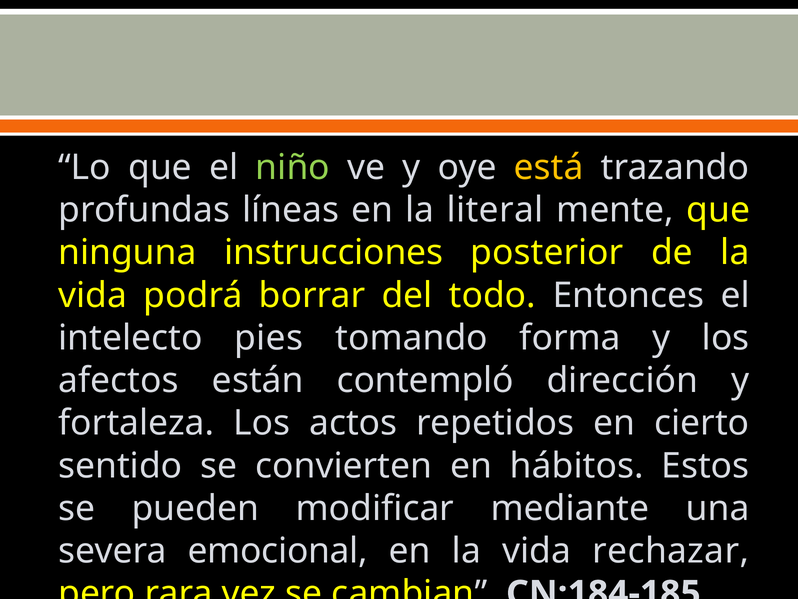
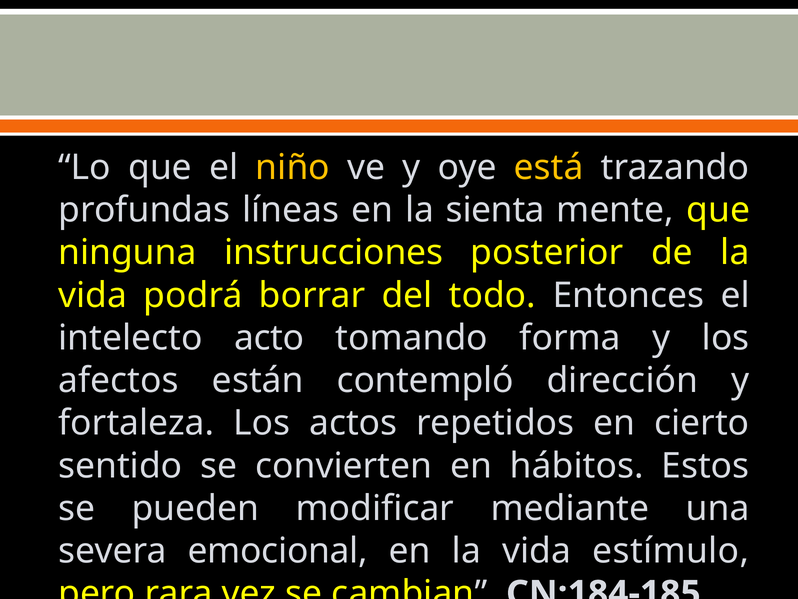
niño colour: light green -> yellow
literal: literal -> sienta
pies: pies -> acto
rechazar: rechazar -> estímulo
